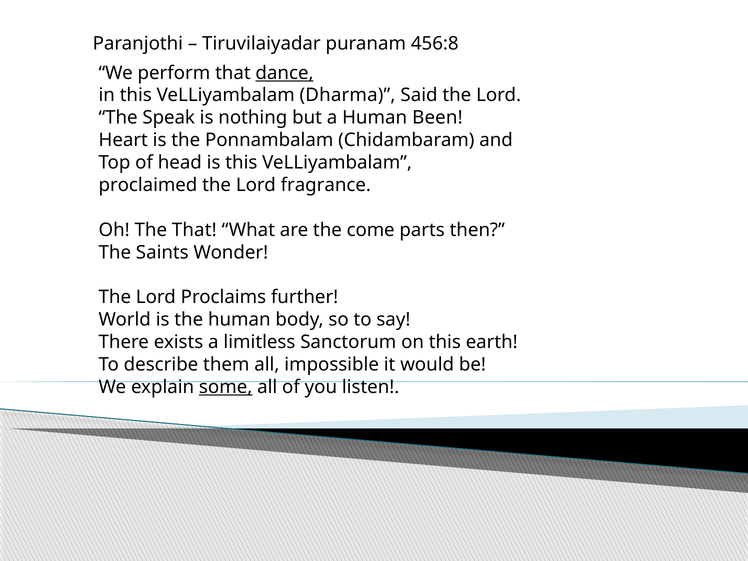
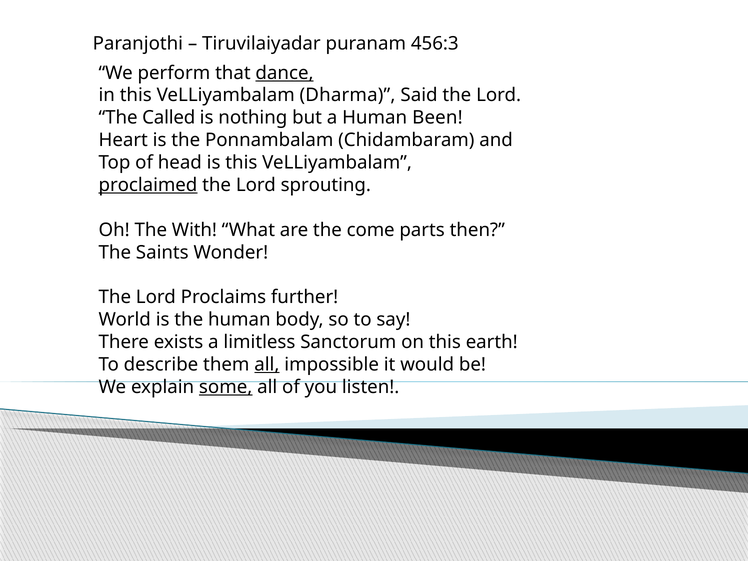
456:8: 456:8 -> 456:3
Speak: Speak -> Called
proclaimed underline: none -> present
fragrance: fragrance -> sprouting
The That: That -> With
all at (267, 365) underline: none -> present
